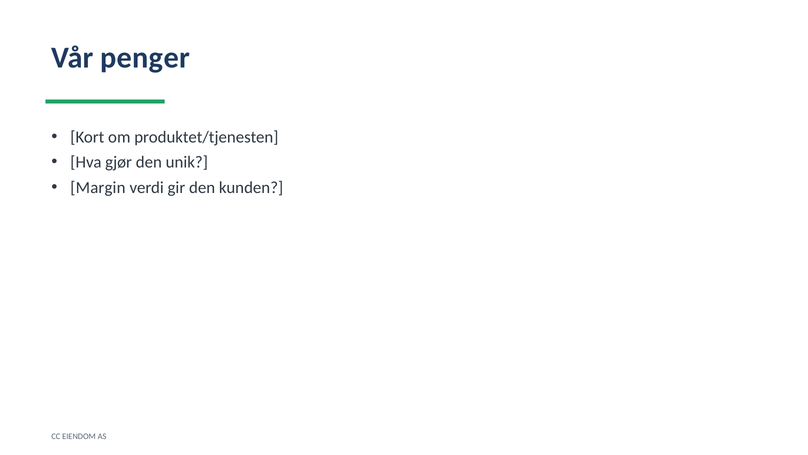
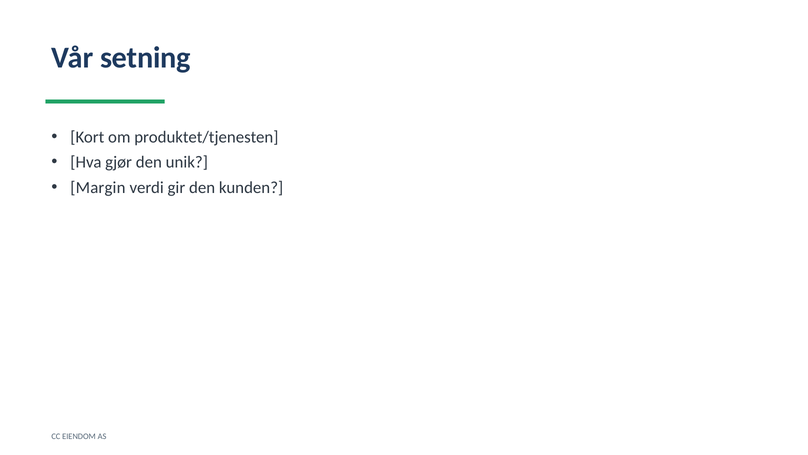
penger: penger -> setning
